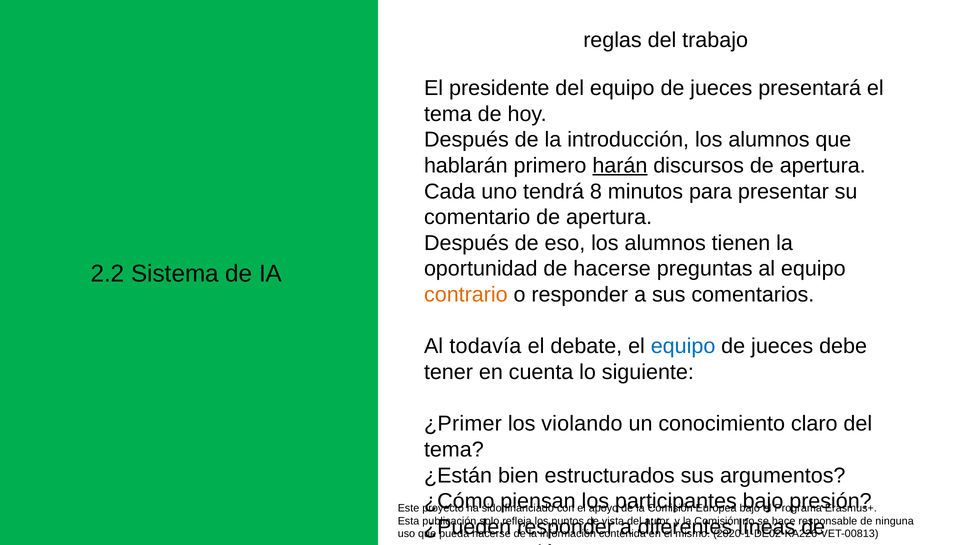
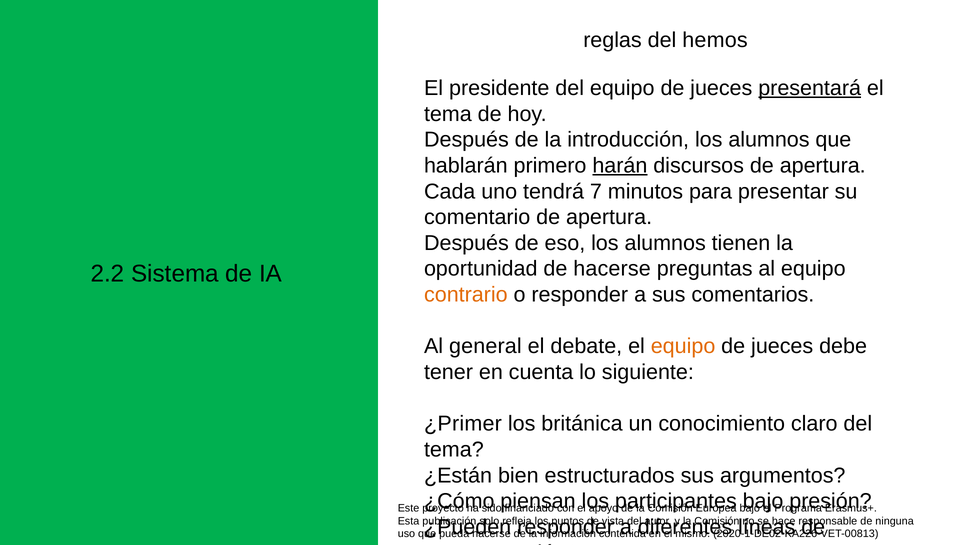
trabajo: trabajo -> hemos
presentará underline: none -> present
8: 8 -> 7
todavía: todavía -> general
equipo at (683, 347) colour: blue -> orange
violando: violando -> británica
